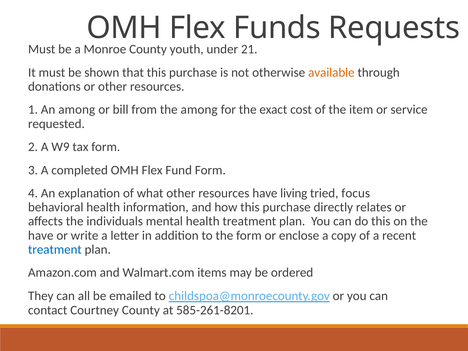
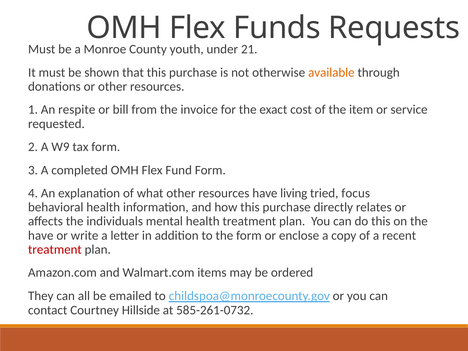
An among: among -> respite
the among: among -> invoice
treatment at (55, 249) colour: blue -> red
Courtney County: County -> Hillside
585-261-8201: 585-261-8201 -> 585-261-0732
